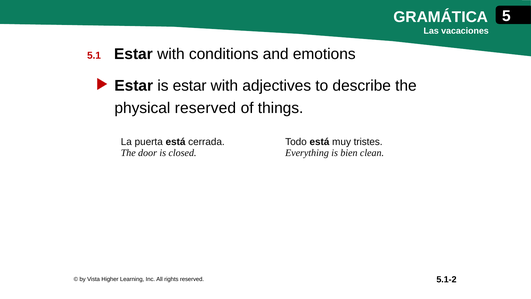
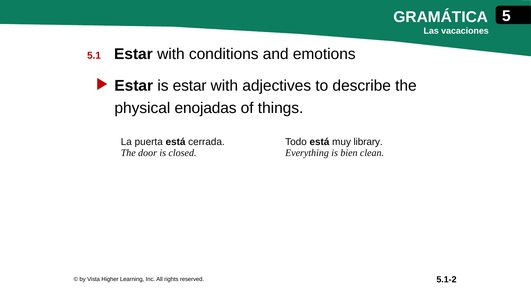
physical reserved: reserved -> enojadas
tristes: tristes -> library
